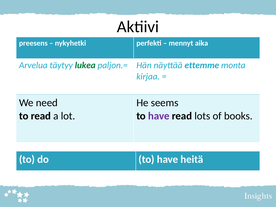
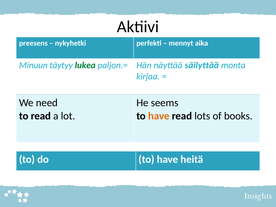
Arvelua: Arvelua -> Minuun
ettemme: ettemme -> säilyttää
have at (159, 116) colour: purple -> orange
